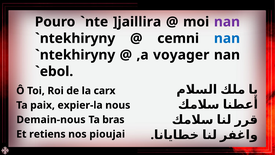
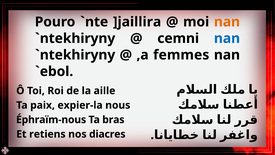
nan at (227, 22) colour: purple -> orange
voyager: voyager -> femmes
carx: carx -> aille
Demain-nous: Demain-nous -> Éphraïm-nous
pioujai: pioujai -> diacres
